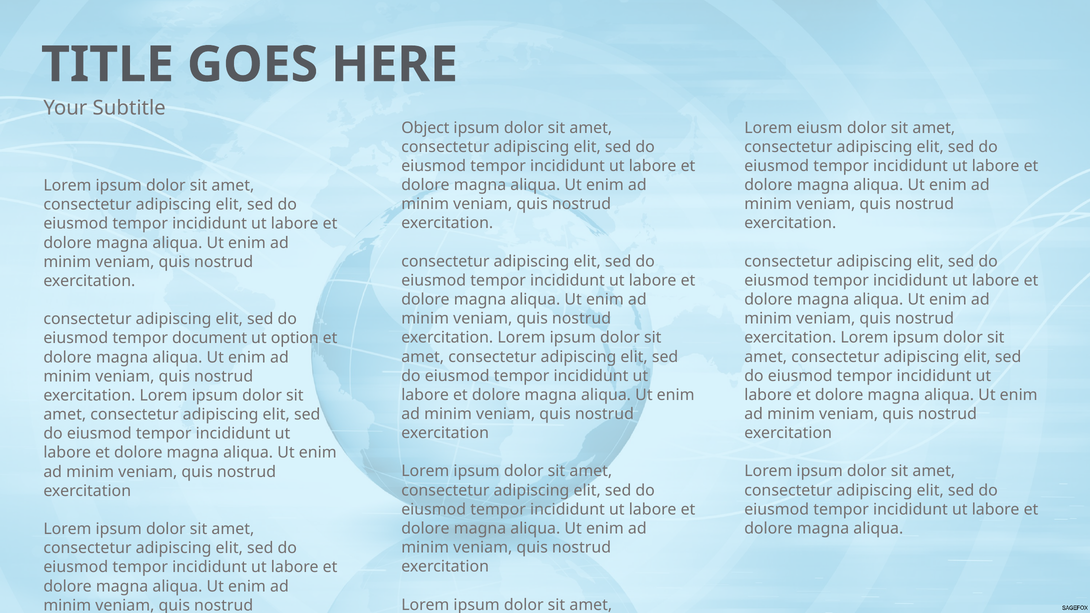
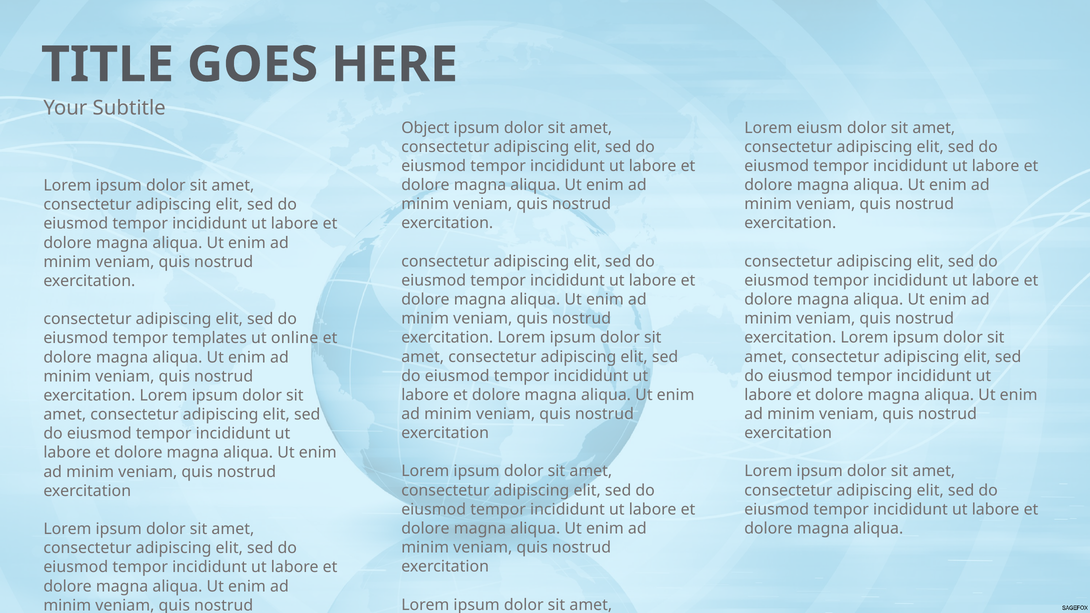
document: document -> templates
option: option -> online
